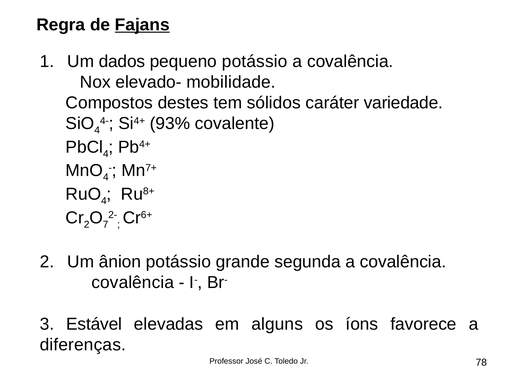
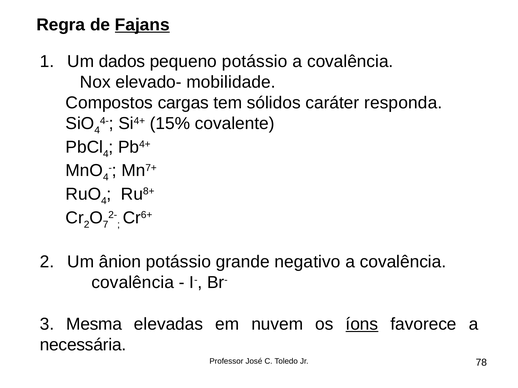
destes: destes -> cargas
variedade: variedade -> responda
93%: 93% -> 15%
segunda: segunda -> negativo
Estável: Estável -> Mesma
alguns: alguns -> nuvem
íons underline: none -> present
diferenças: diferenças -> necessária
